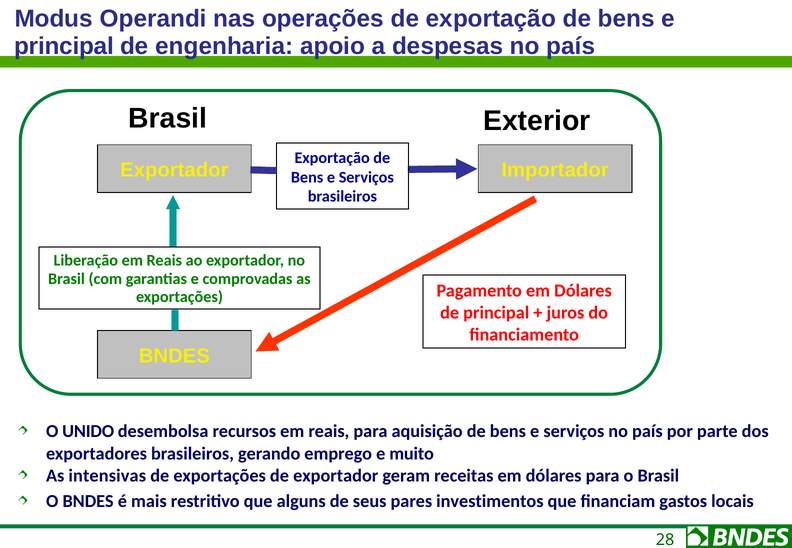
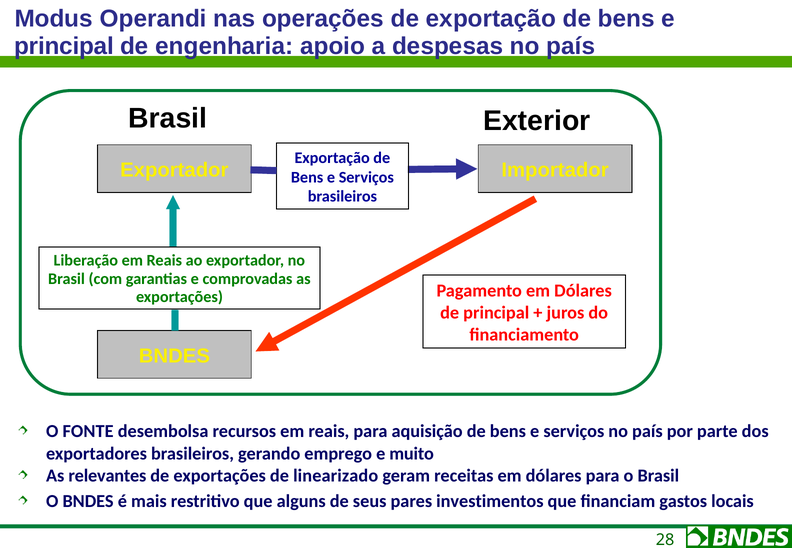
UNIDO: UNIDO -> FONTE
intensivas: intensivas -> relevantes
de exportador: exportador -> linearizado
